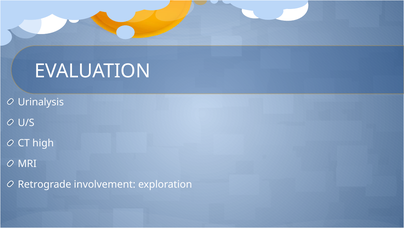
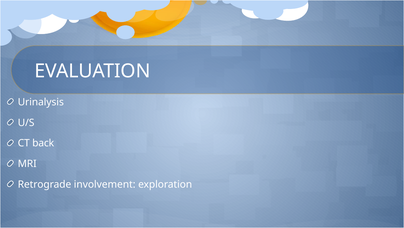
high: high -> back
